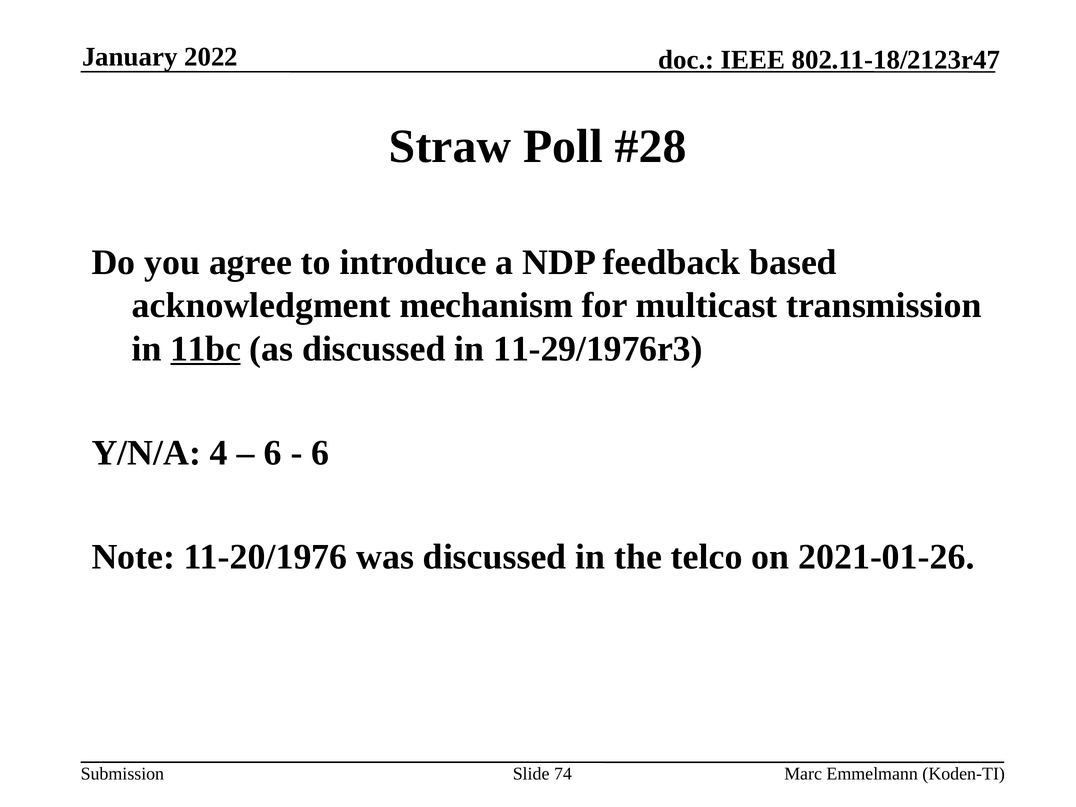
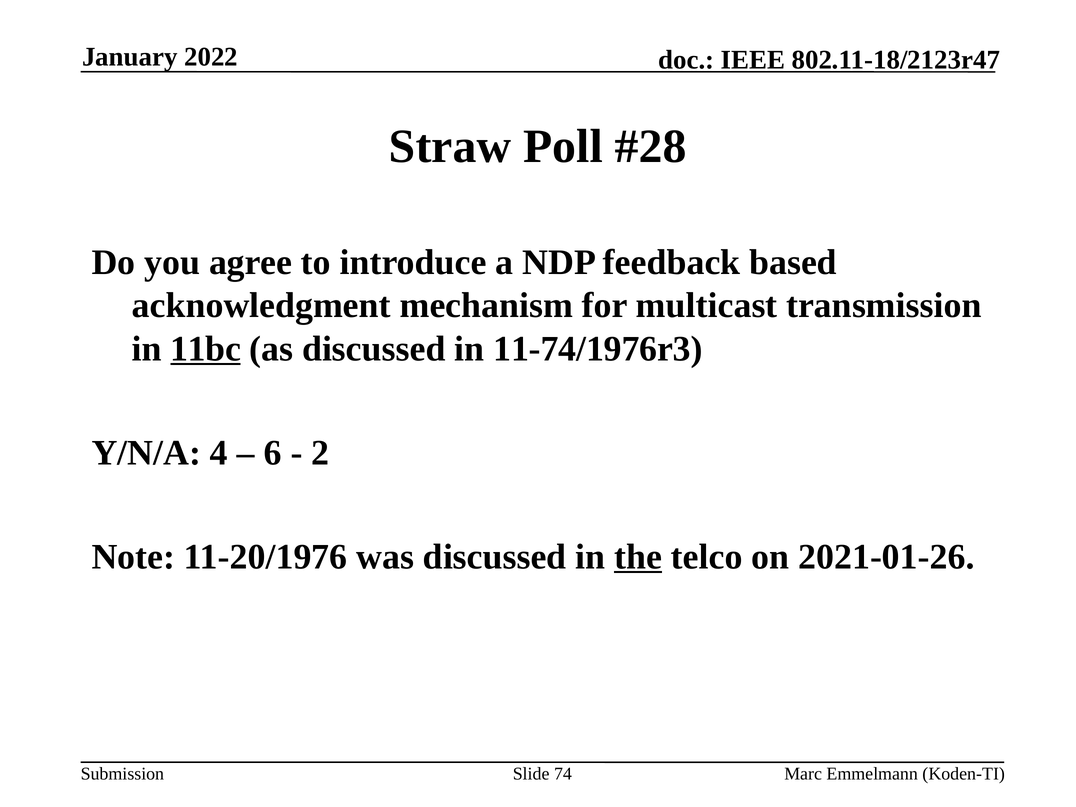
11-29/1976r3: 11-29/1976r3 -> 11-74/1976r3
6 at (320, 453): 6 -> 2
the underline: none -> present
